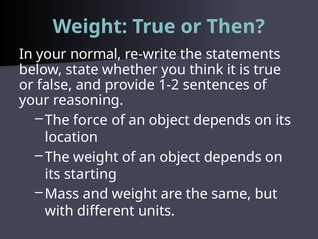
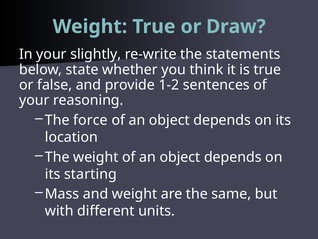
Then: Then -> Draw
normal: normal -> slightly
